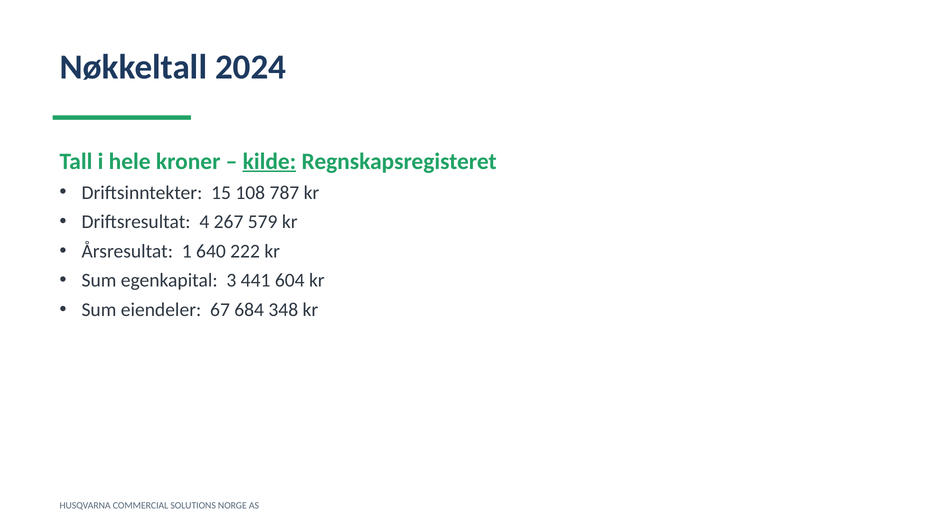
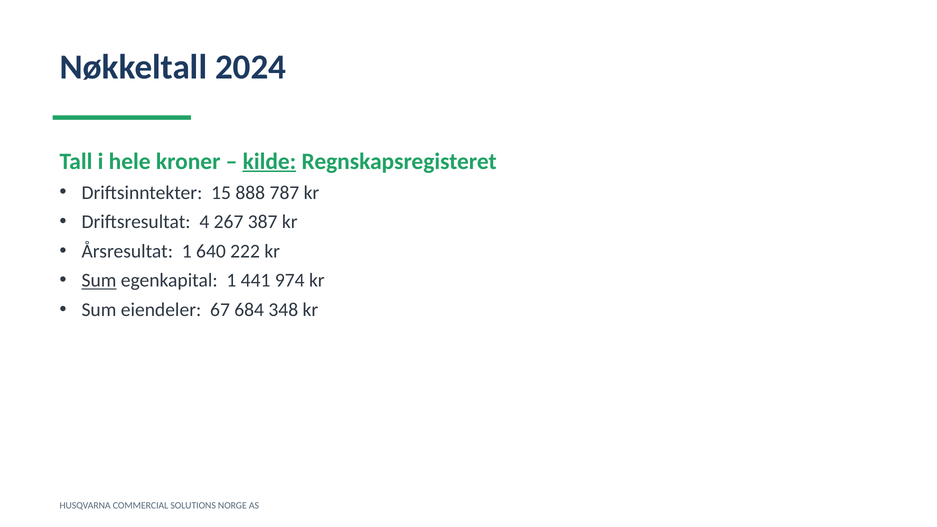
108: 108 -> 888
579: 579 -> 387
Sum at (99, 281) underline: none -> present
egenkapital 3: 3 -> 1
604: 604 -> 974
